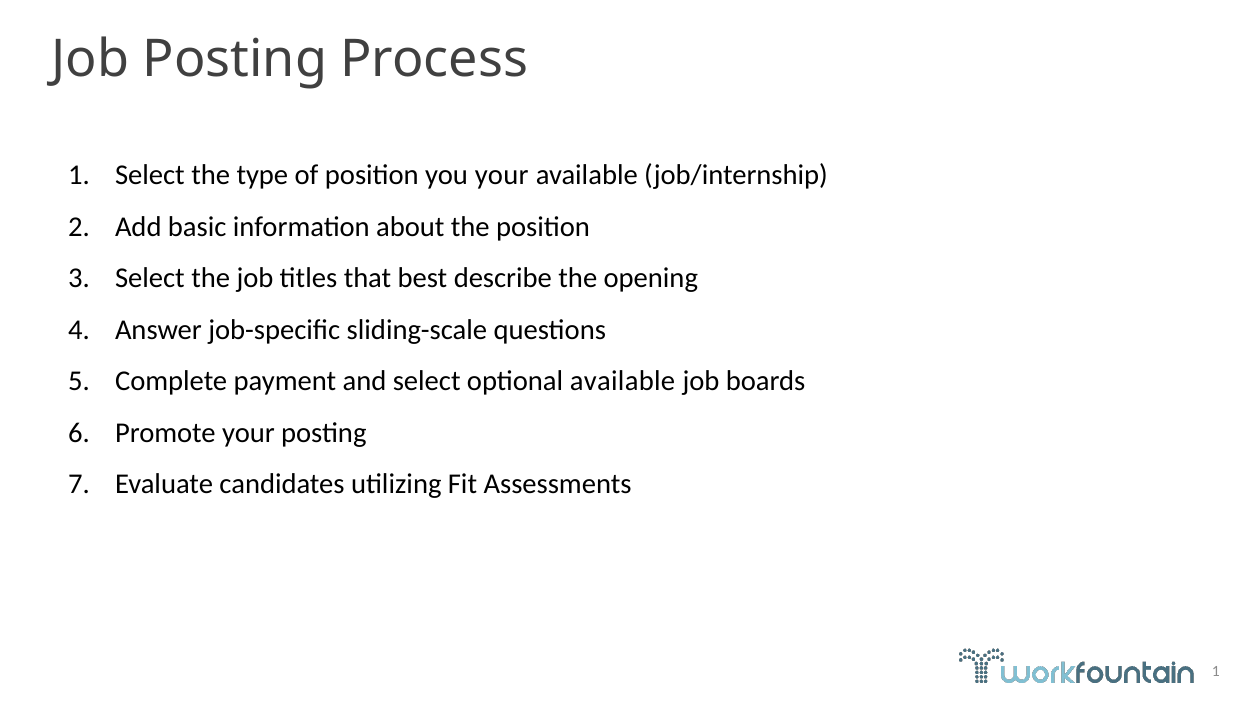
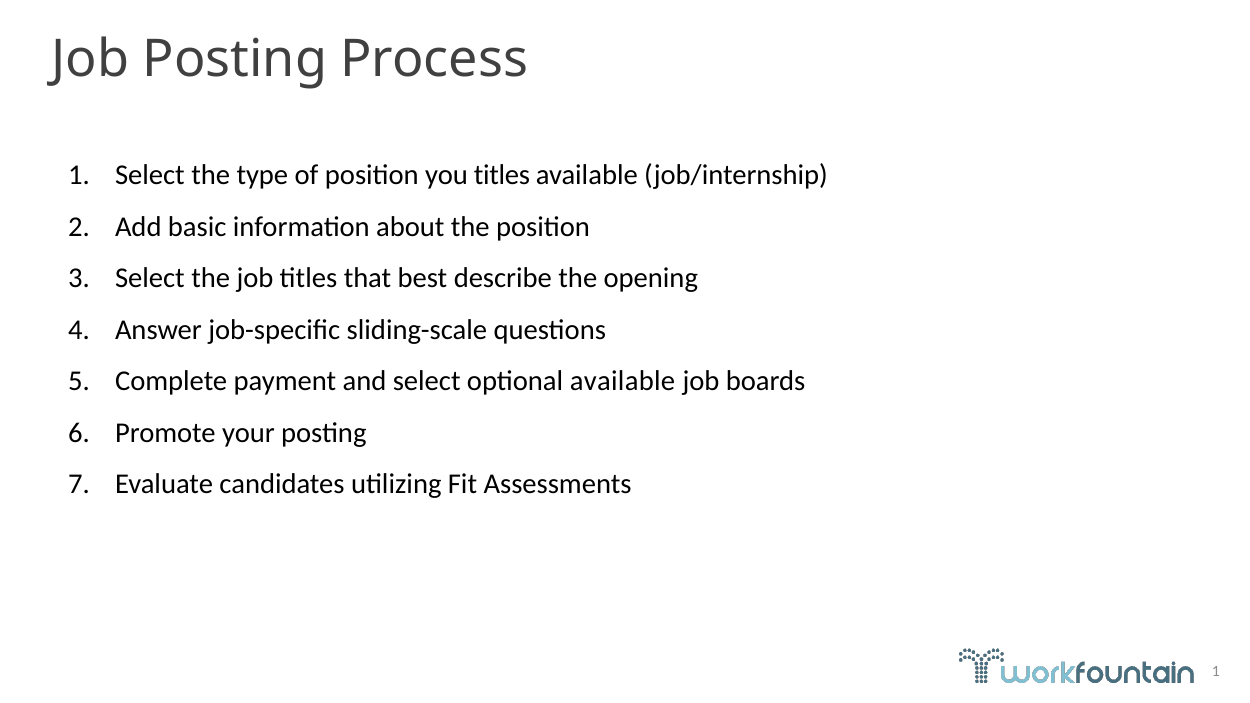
you your: your -> titles
